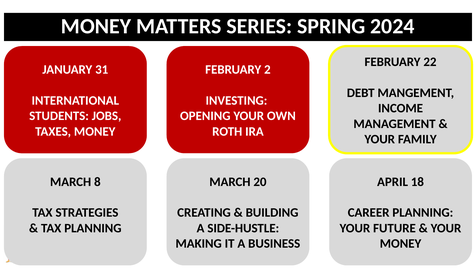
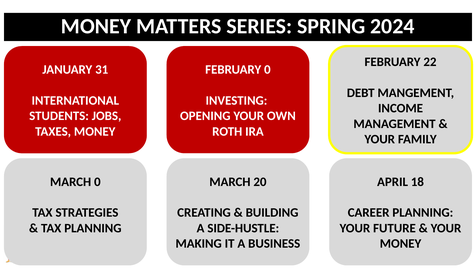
FEBRUARY 2: 2 -> 0
MARCH 8: 8 -> 0
